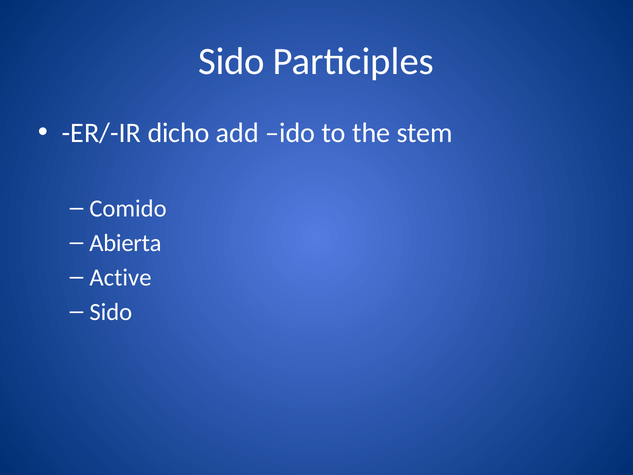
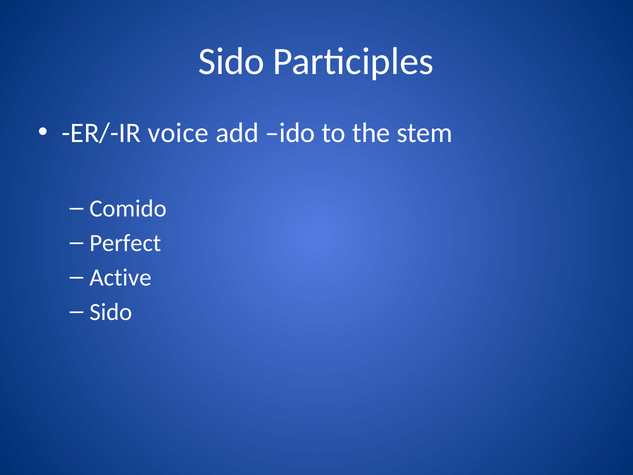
dicho: dicho -> voice
Abierta: Abierta -> Perfect
